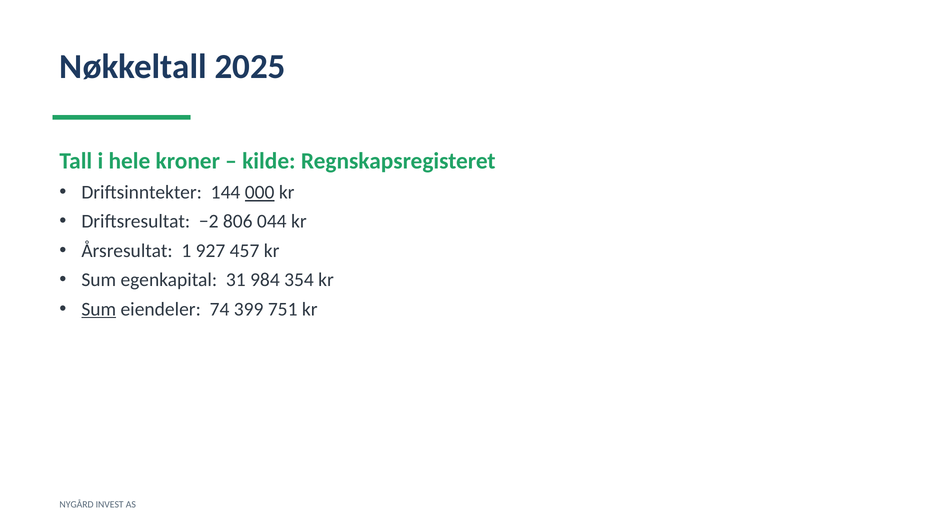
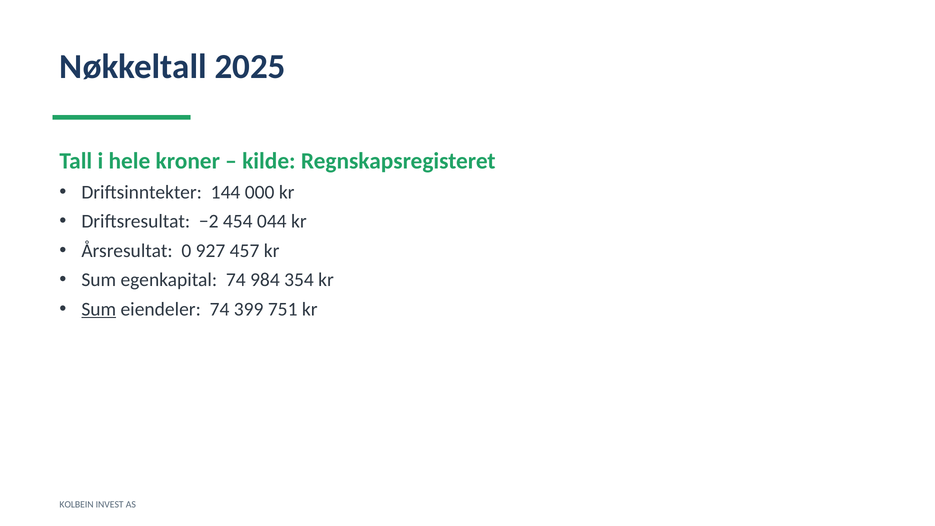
000 underline: present -> none
806: 806 -> 454
1: 1 -> 0
egenkapital 31: 31 -> 74
NYGÅRD: NYGÅRD -> KOLBEIN
